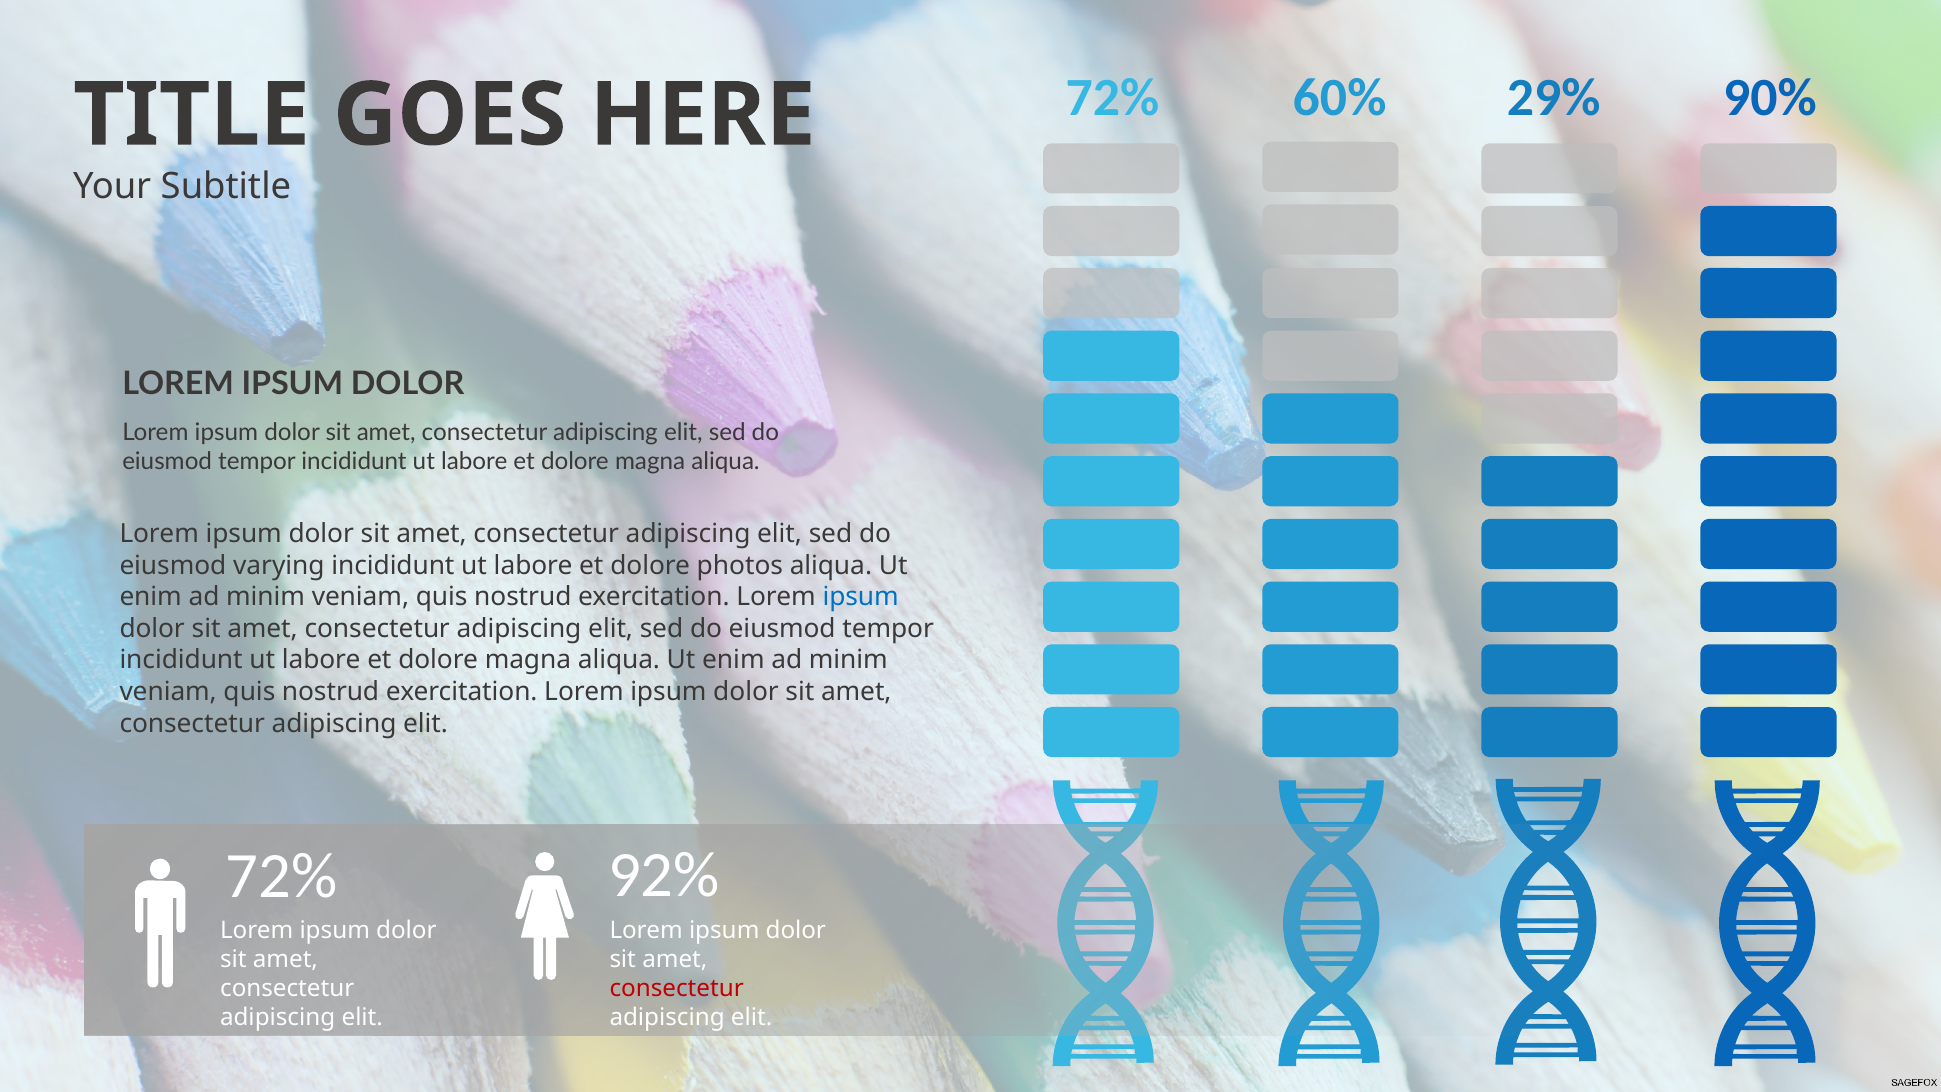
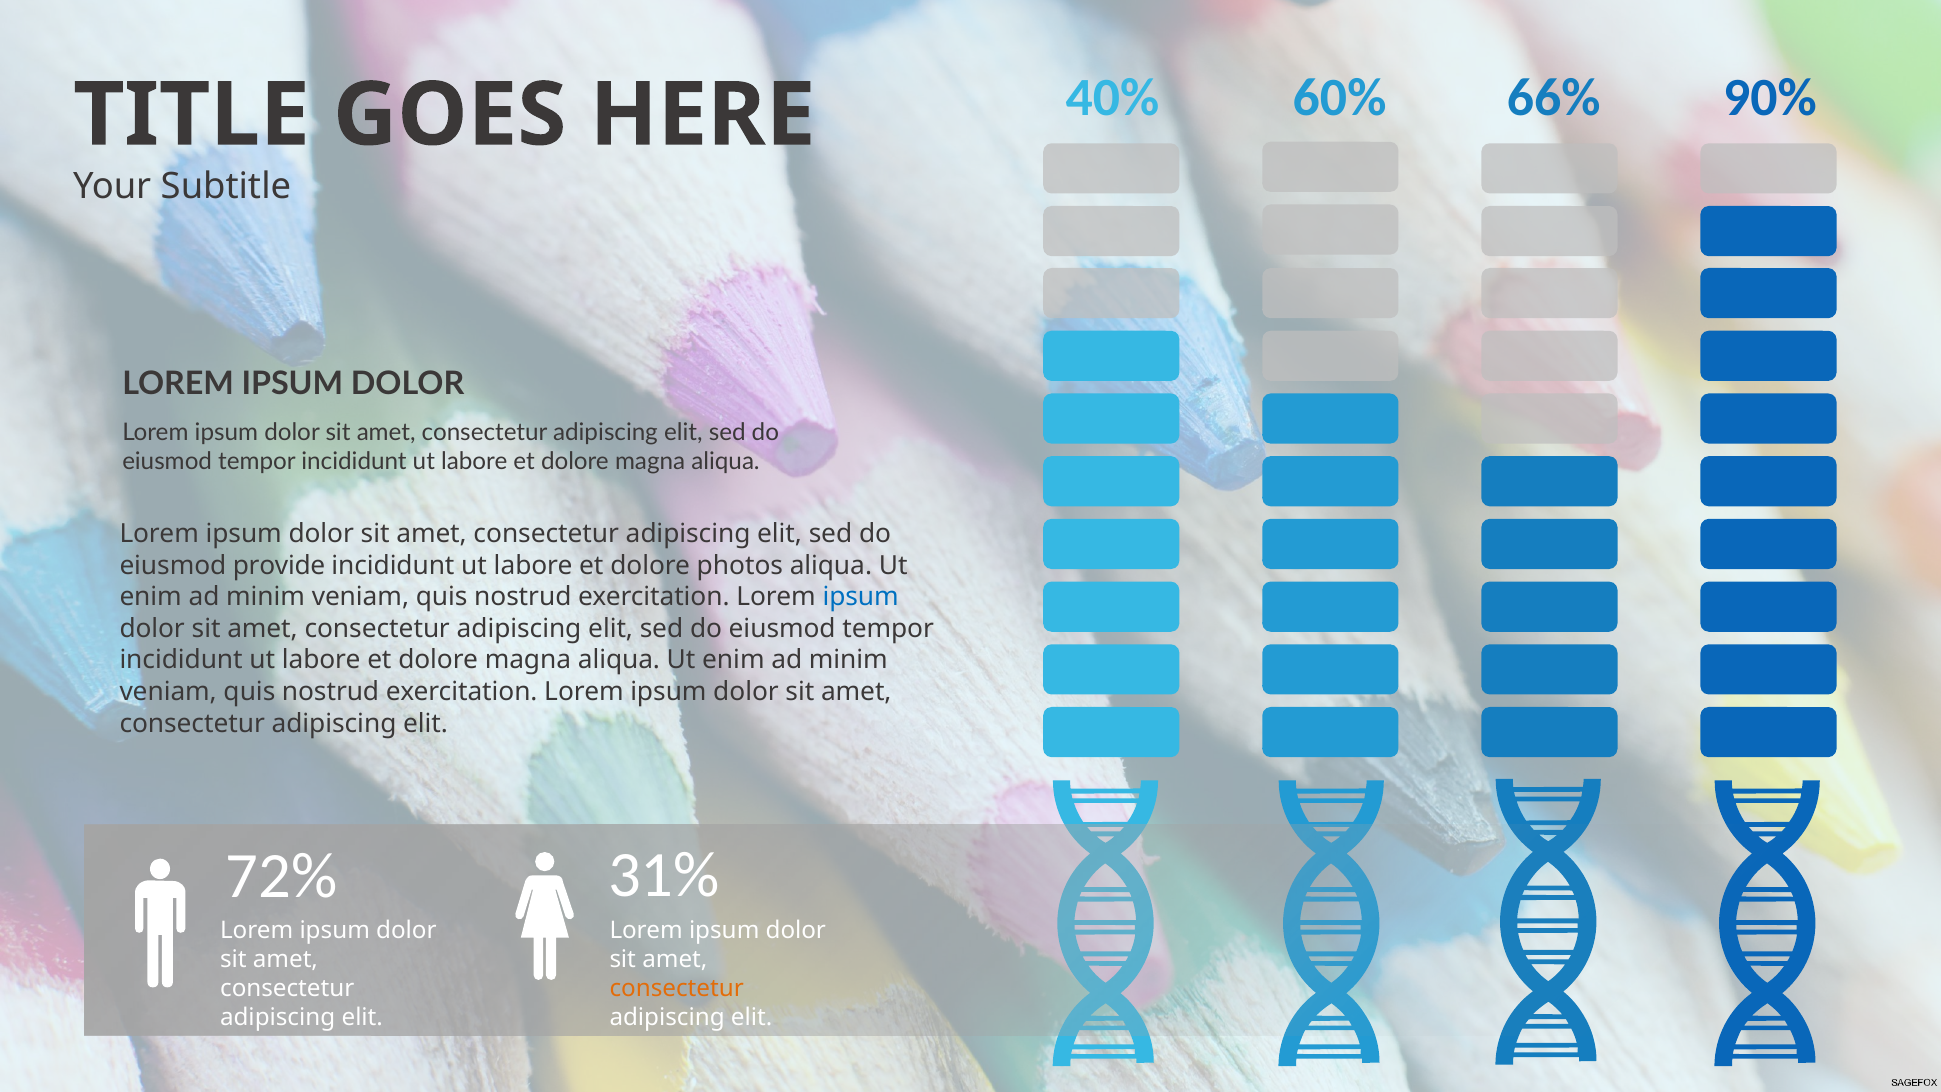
72% at (1113, 97): 72% -> 40%
29%: 29% -> 66%
varying: varying -> provide
92%: 92% -> 31%
consectetur at (677, 988) colour: red -> orange
